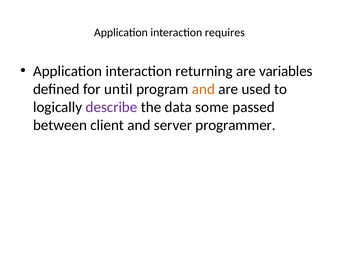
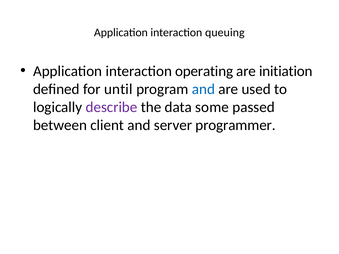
requires: requires -> queuing
returning: returning -> operating
variables: variables -> initiation
and at (203, 89) colour: orange -> blue
